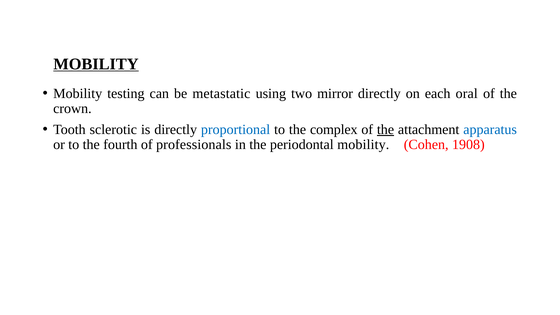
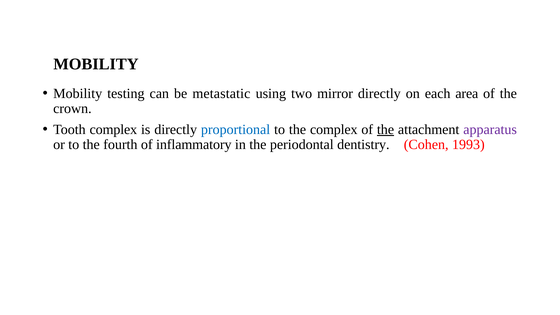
MOBILITY at (96, 64) underline: present -> none
oral: oral -> area
Tooth sclerotic: sclerotic -> complex
apparatus colour: blue -> purple
professionals: professionals -> inflammatory
periodontal mobility: mobility -> dentistry
1908: 1908 -> 1993
